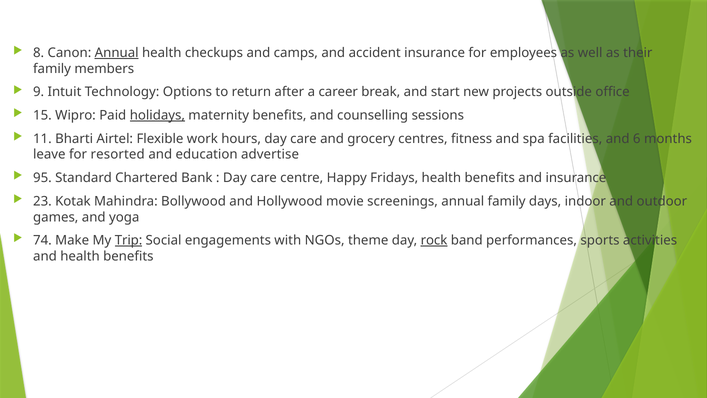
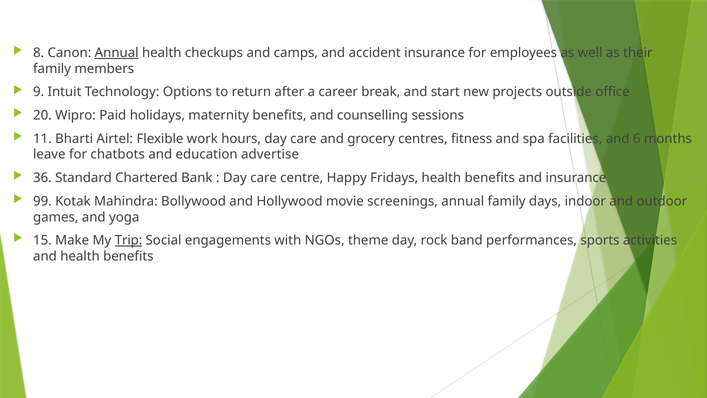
15: 15 -> 20
holidays underline: present -> none
resorted: resorted -> chatbots
95: 95 -> 36
23: 23 -> 99
74: 74 -> 15
rock underline: present -> none
